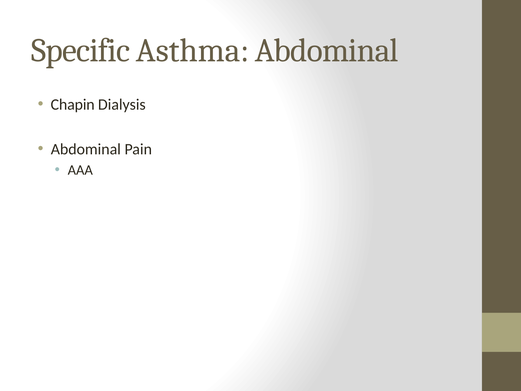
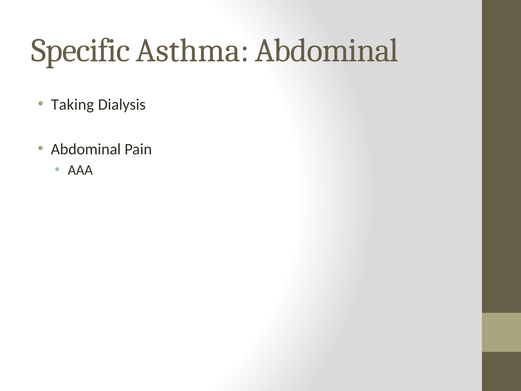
Chapin: Chapin -> Taking
